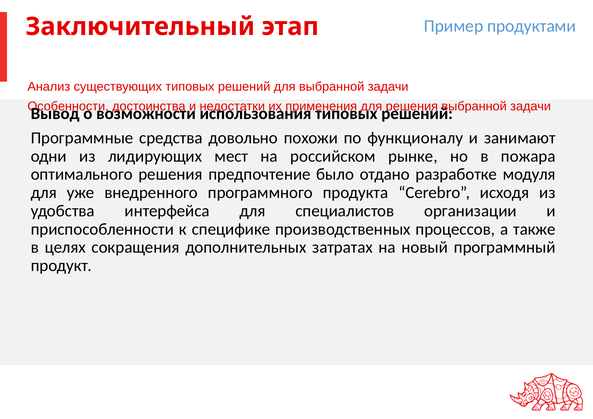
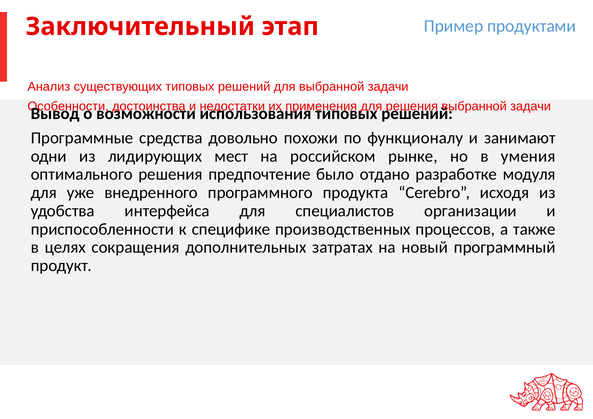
пожара: пожара -> умения
